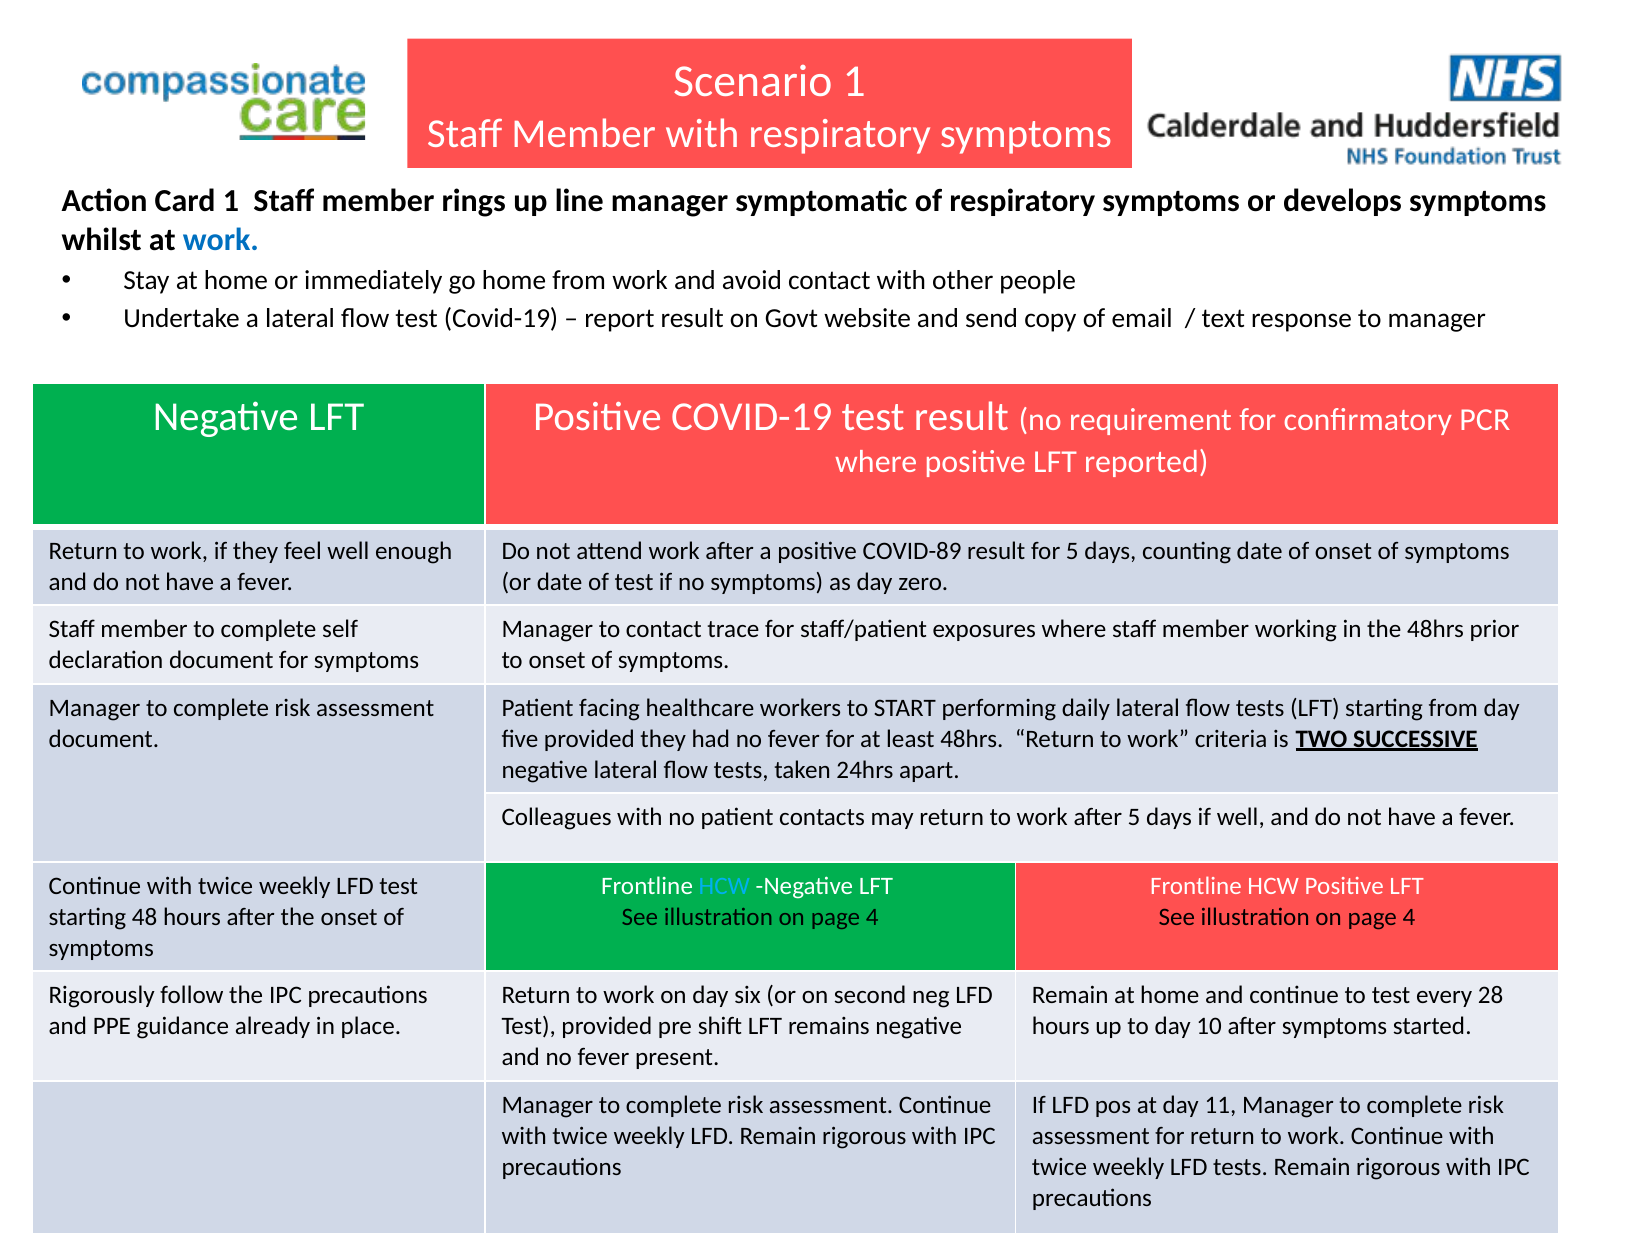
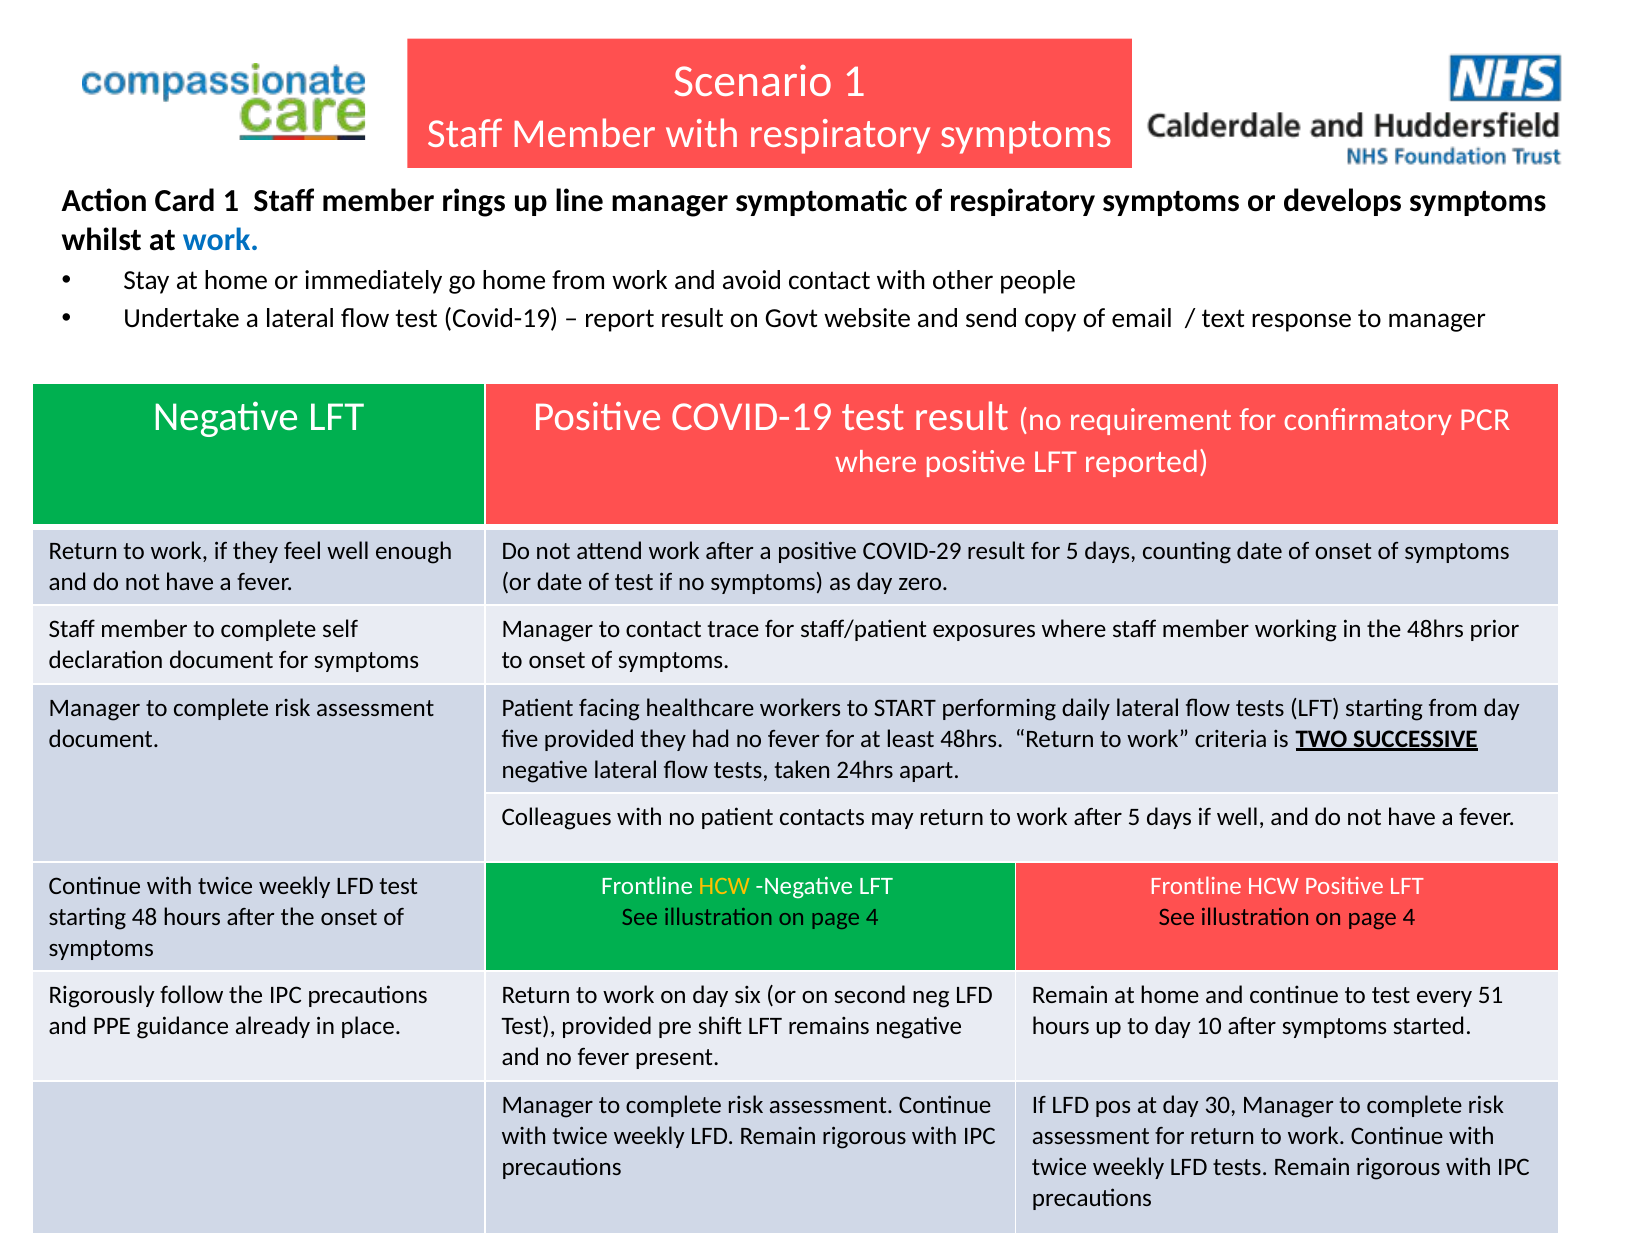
COVID-89: COVID-89 -> COVID-29
HCW at (724, 885) colour: light blue -> yellow
28: 28 -> 51
11: 11 -> 30
